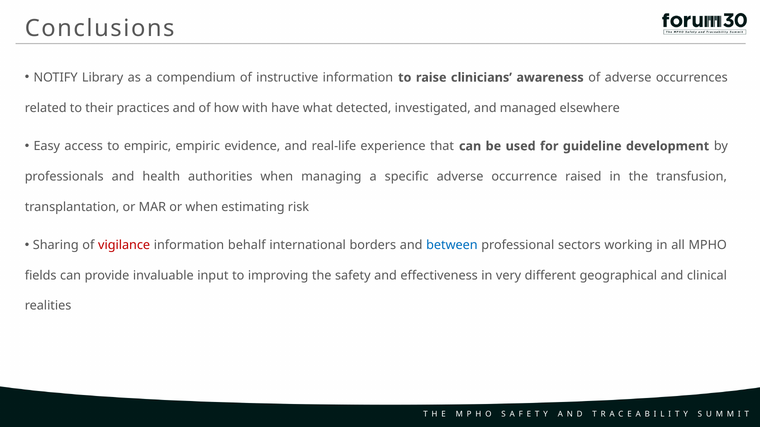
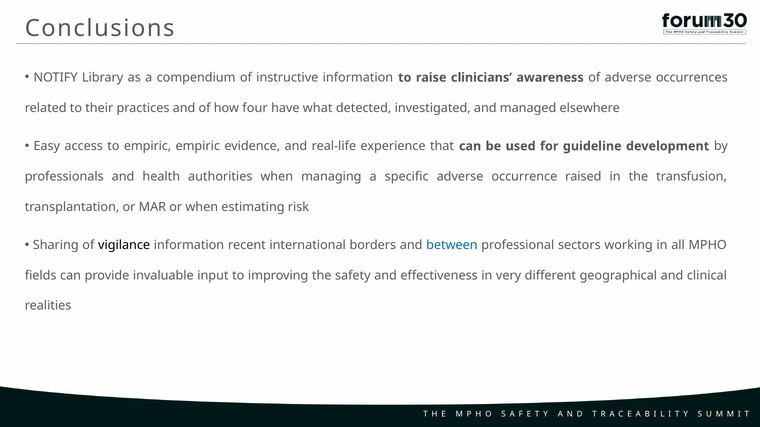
with: with -> four
vigilance colour: red -> black
behalf: behalf -> recent
